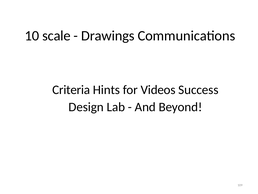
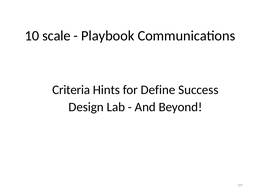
Drawings: Drawings -> Playbook
Videos: Videos -> Define
